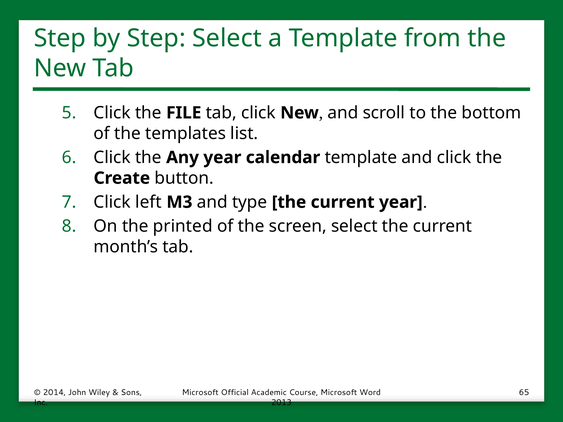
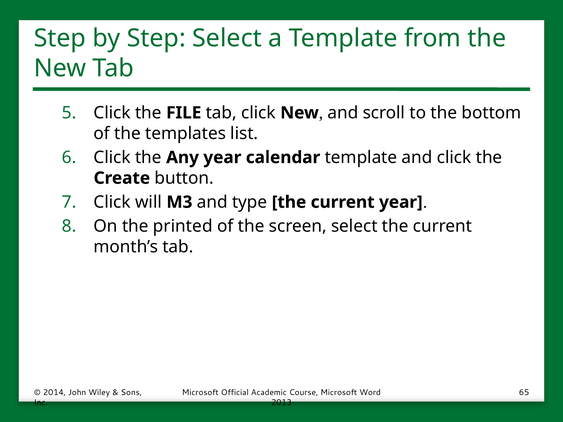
left: left -> will
